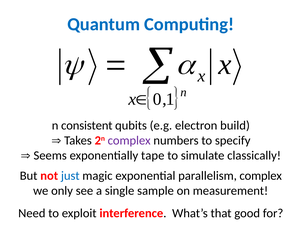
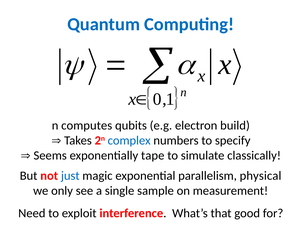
consistent: consistent -> computes
complex at (129, 141) colour: purple -> blue
parallelism complex: complex -> physical
